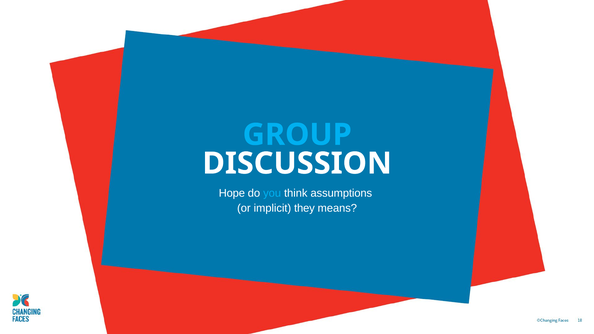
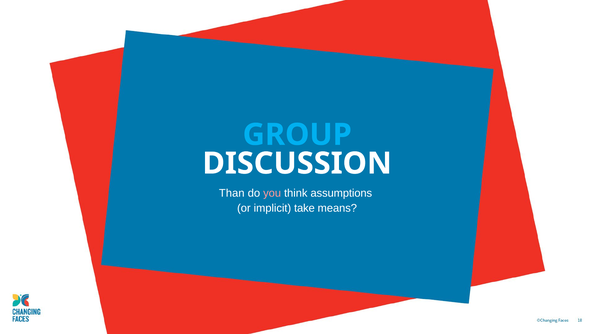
Hope: Hope -> Than
you colour: light blue -> pink
they: they -> take
